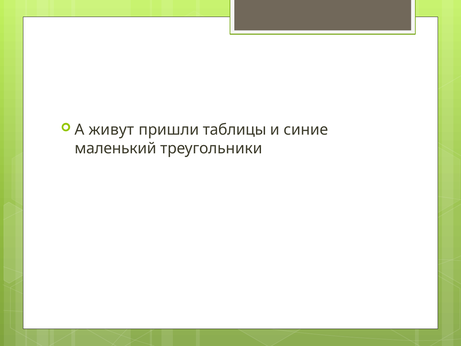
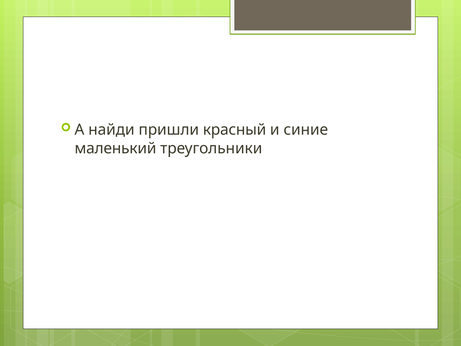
живут: живут -> найди
таблицы: таблицы -> красный
